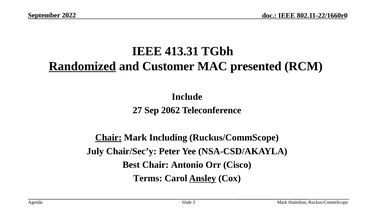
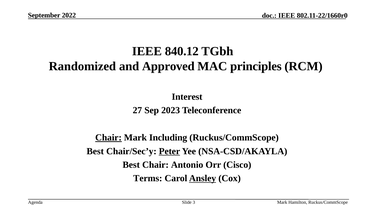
413.31: 413.31 -> 840.12
Randomized underline: present -> none
Customer: Customer -> Approved
presented: presented -> principles
Include: Include -> Interest
2062: 2062 -> 2023
July at (95, 151): July -> Best
Peter underline: none -> present
